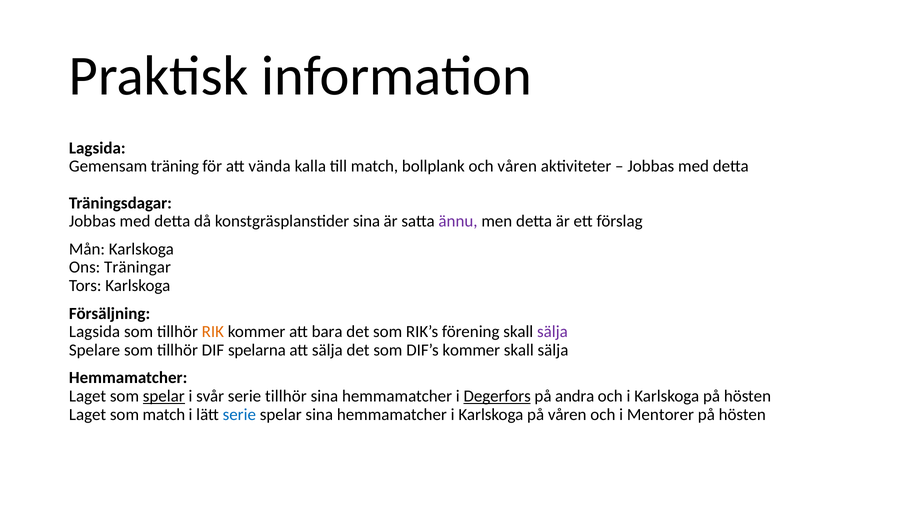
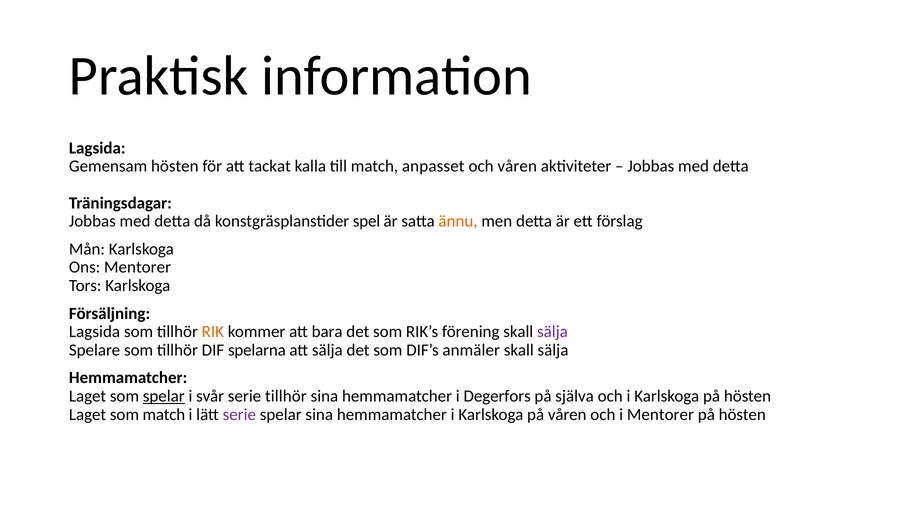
Gemensam träning: träning -> hösten
vända: vända -> tackat
bollplank: bollplank -> anpasset
konstgräsplanstider sina: sina -> spel
ännu colour: purple -> orange
Ons Träningar: Träningar -> Mentorer
DIF’s kommer: kommer -> anmäler
Degerfors underline: present -> none
andra: andra -> själva
serie at (239, 415) colour: blue -> purple
